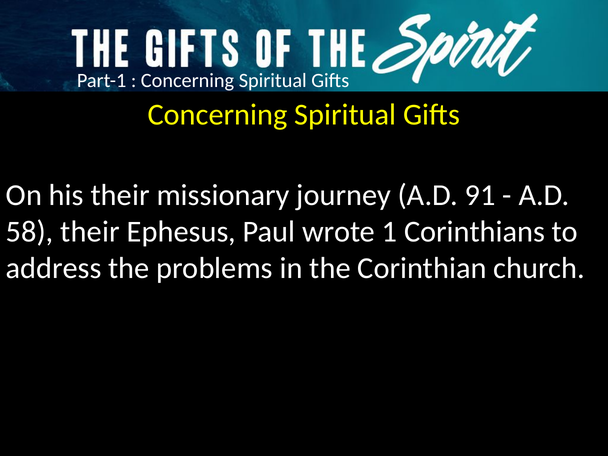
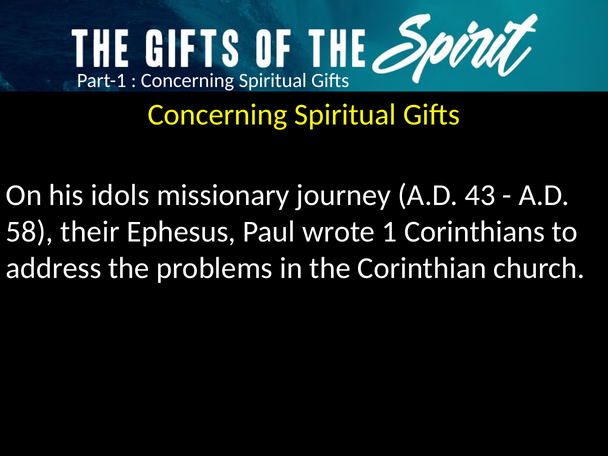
his their: their -> idols
91: 91 -> 43
